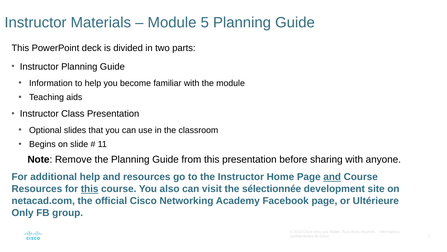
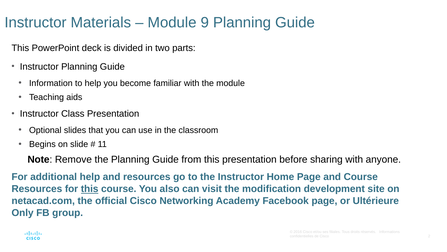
5: 5 -> 9
and at (332, 177) underline: present -> none
sélectionnée: sélectionnée -> modification
